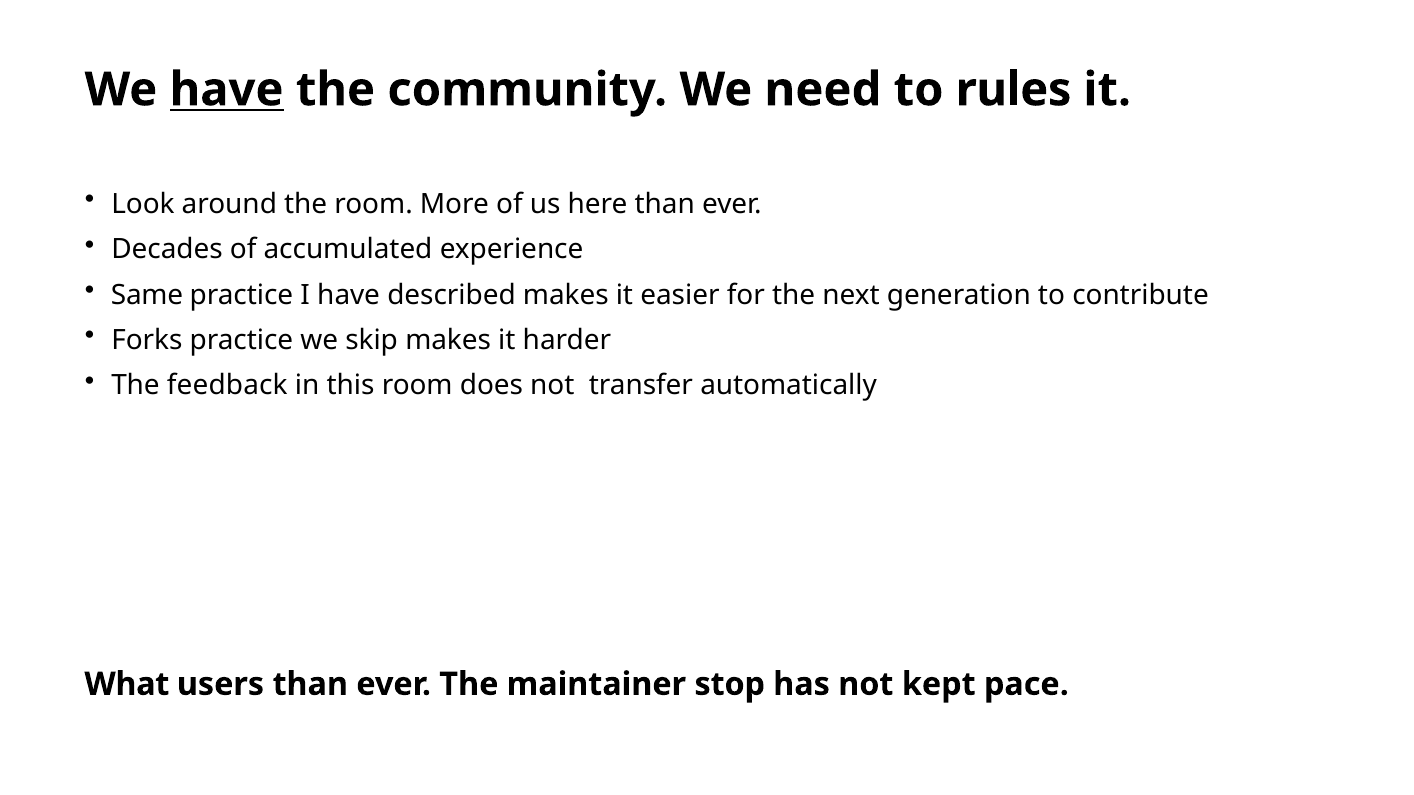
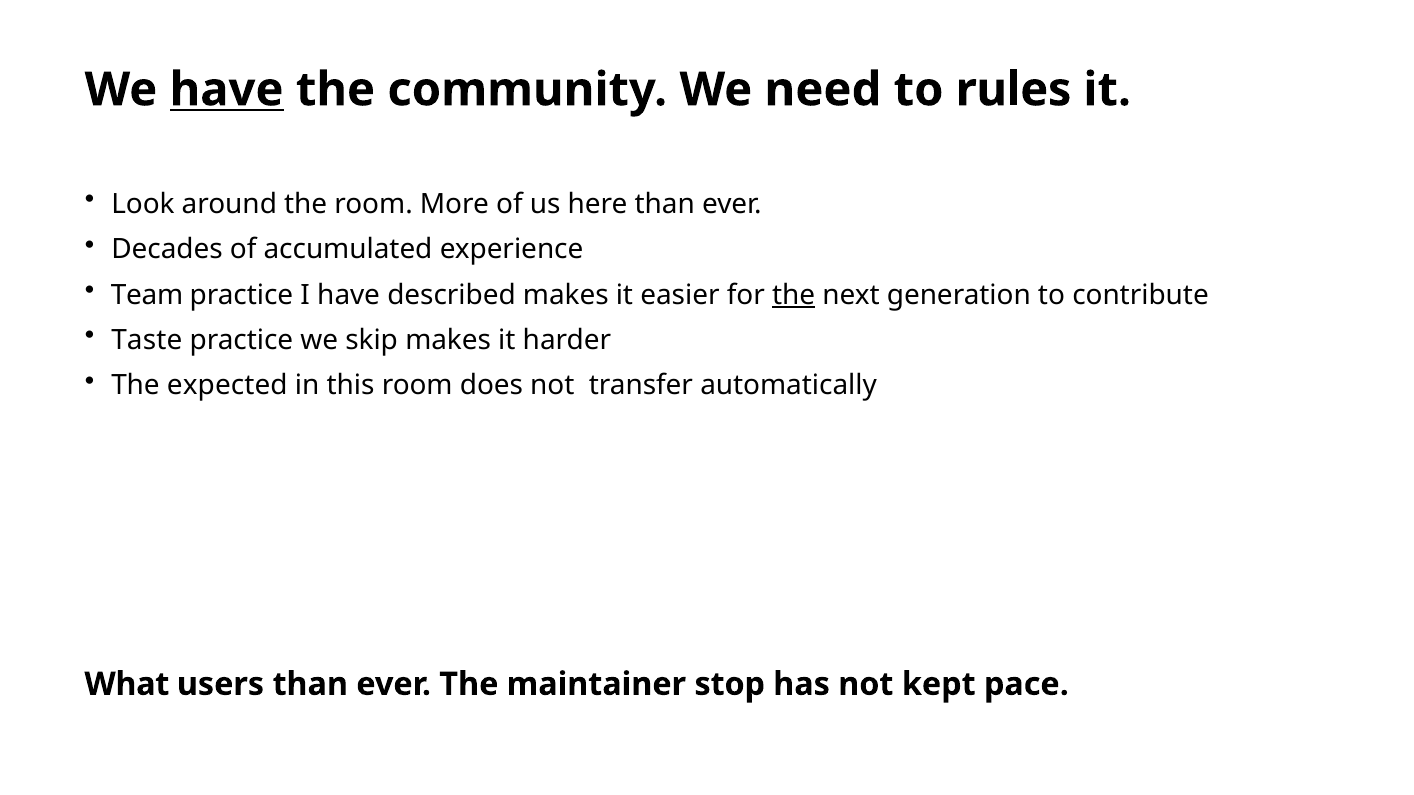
Same: Same -> Team
the at (794, 295) underline: none -> present
Forks: Forks -> Taste
feedback: feedback -> expected
